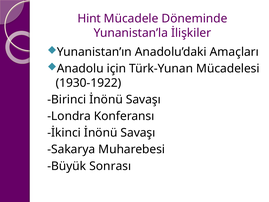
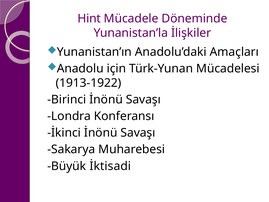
1930-1922: 1930-1922 -> 1913-1922
Sonrası: Sonrası -> İktisadi
